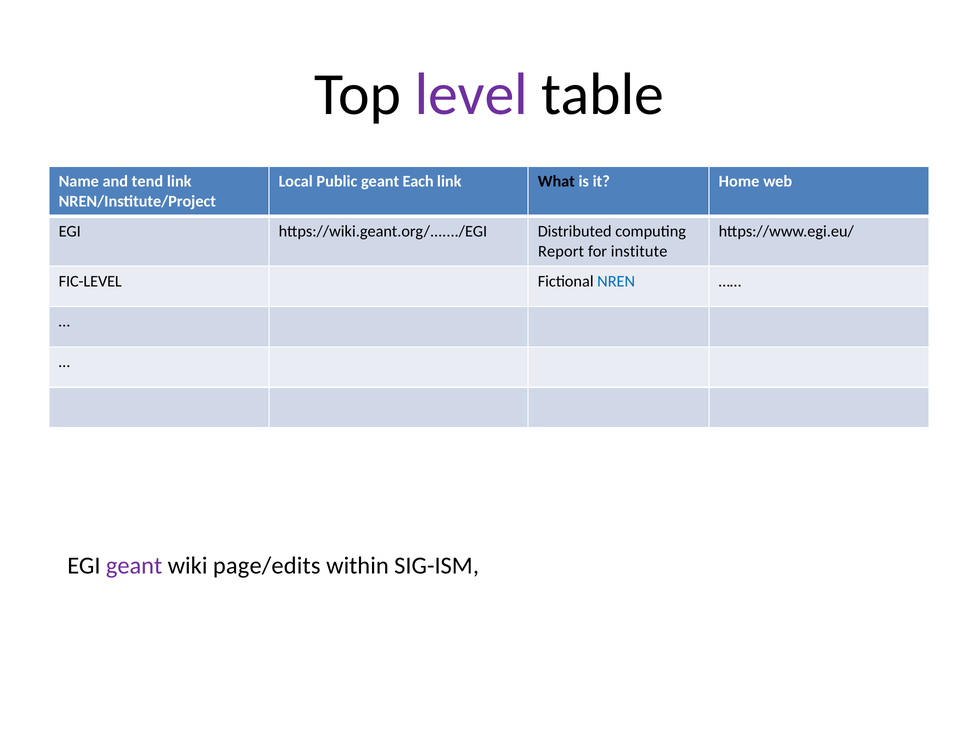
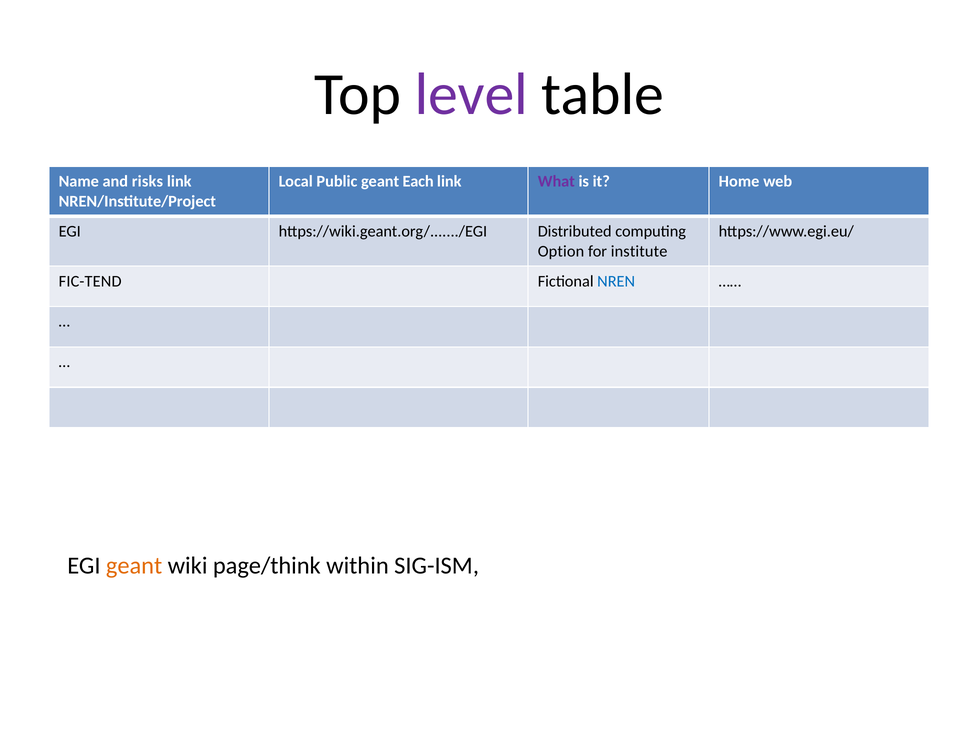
tend: tend -> risks
What colour: black -> purple
Report: Report -> Option
FIC-LEVEL: FIC-LEVEL -> FIC-TEND
geant at (134, 566) colour: purple -> orange
page/edits: page/edits -> page/think
